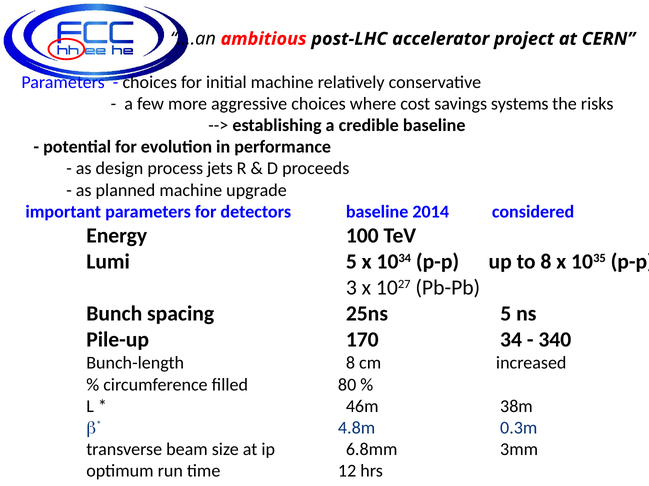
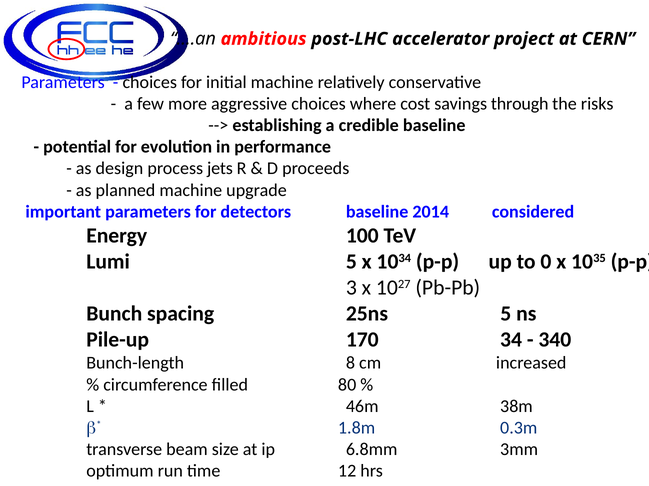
systems: systems -> through
to 8: 8 -> 0
4.8m: 4.8m -> 1.8m
